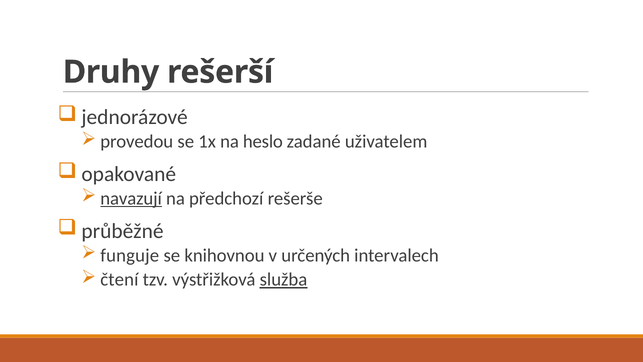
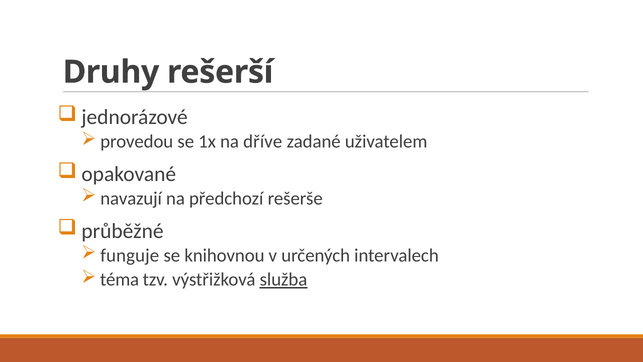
heslo: heslo -> dříve
navazují underline: present -> none
čtení: čtení -> téma
